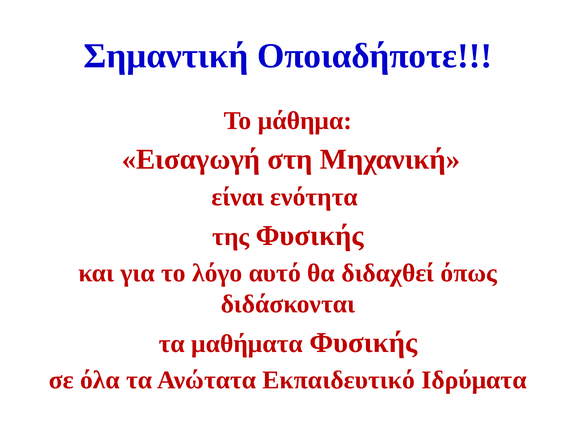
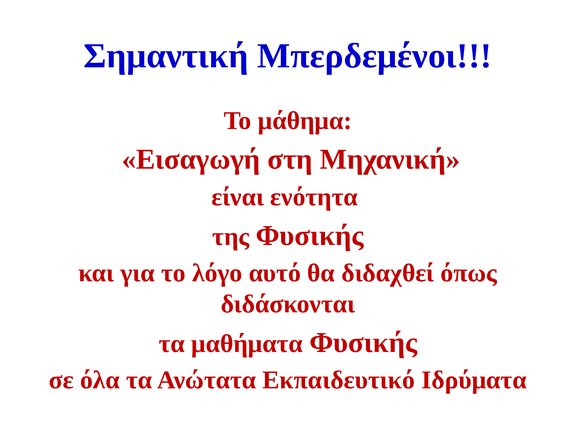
Οποιαδήποτε: Οποιαδήποτε -> Μπερδεμένοι
